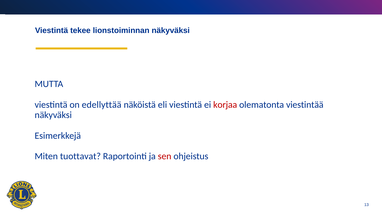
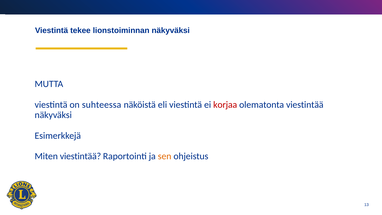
edellyttää: edellyttää -> suhteessa
Miten tuottavat: tuottavat -> viestintää
sen colour: red -> orange
